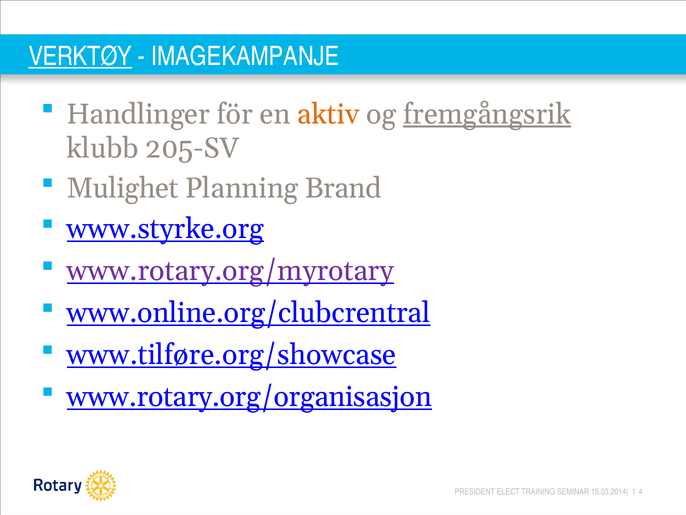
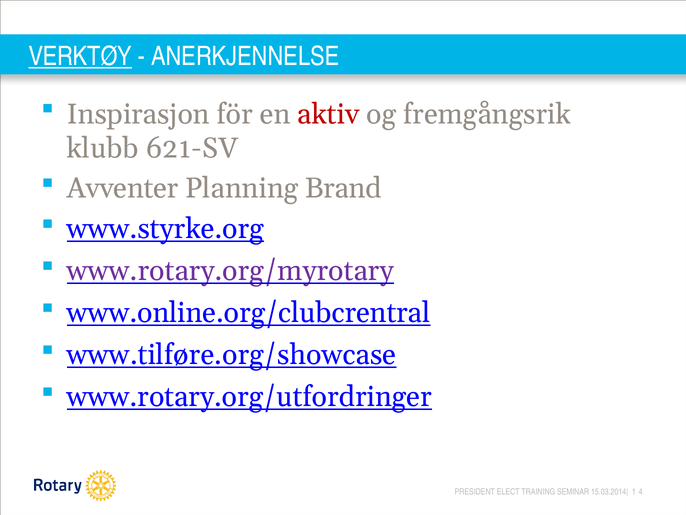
IMAGEKAMPANJE: IMAGEKAMPANJE -> ANERKJENNELSE
Handlinger: Handlinger -> Inspirasjon
aktiv colour: orange -> red
fremgångsrik underline: present -> none
205-SV: 205-SV -> 621-SV
Mulighet: Mulighet -> Avventer
www.rotary.org/organisasjon: www.rotary.org/organisasjon -> www.rotary.org/utfordringer
